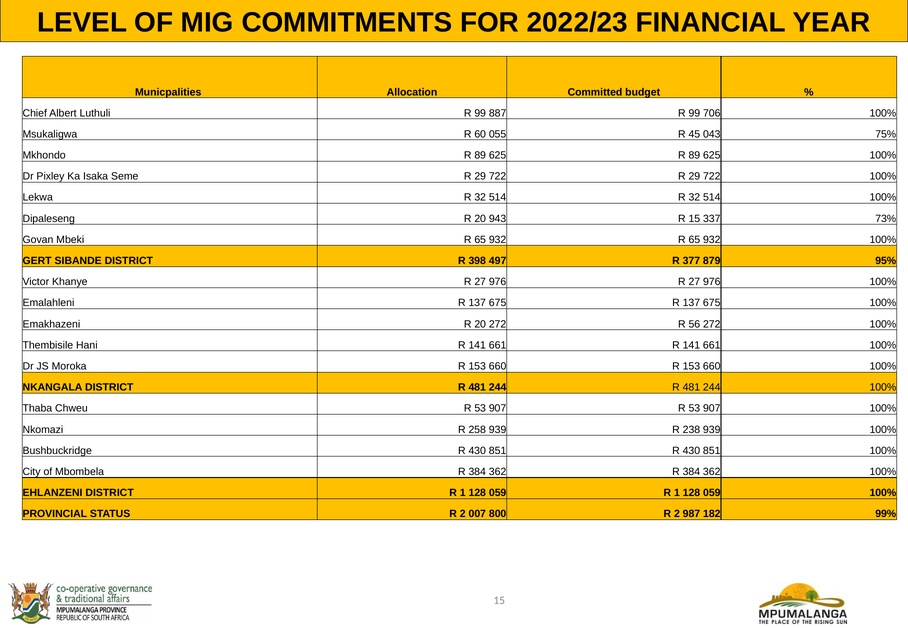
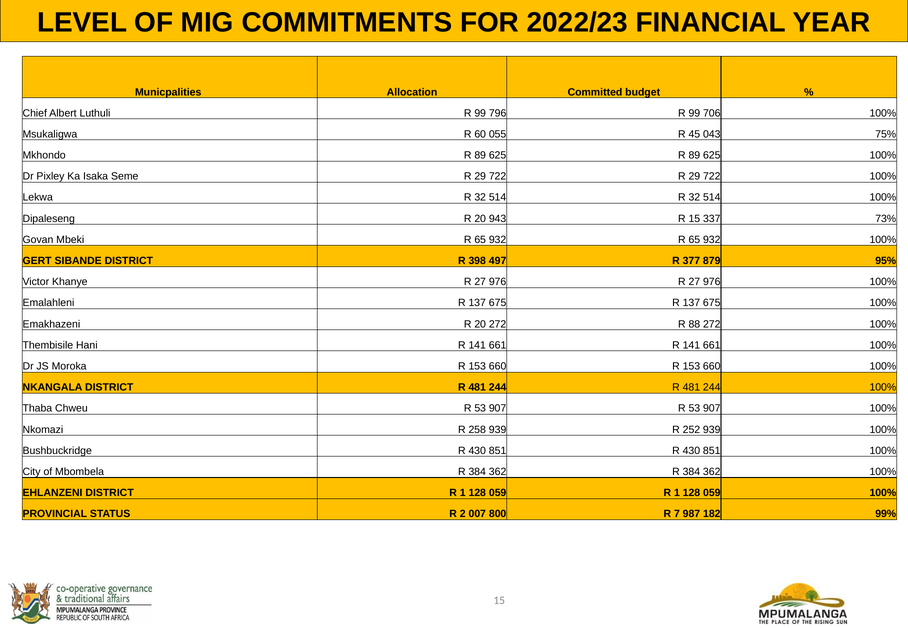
887: 887 -> 796
56: 56 -> 88
238: 238 -> 252
800 R 2: 2 -> 7
